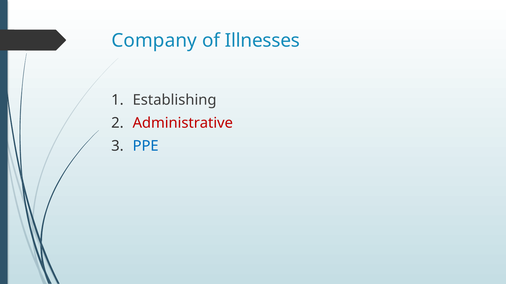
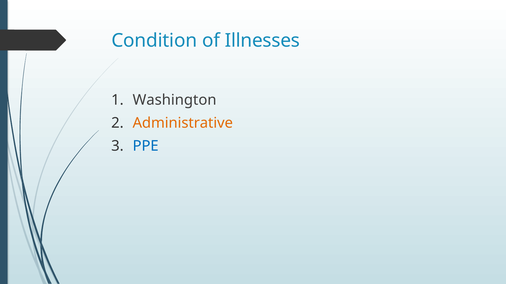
Company: Company -> Condition
Establishing: Establishing -> Washington
Administrative colour: red -> orange
